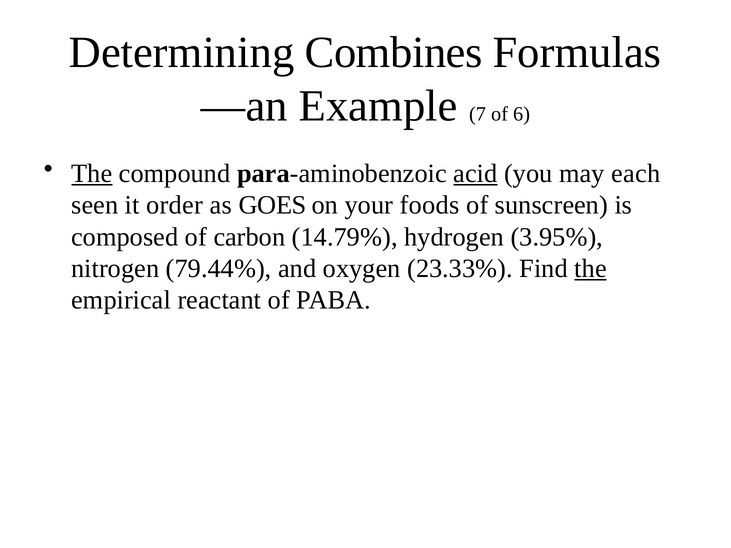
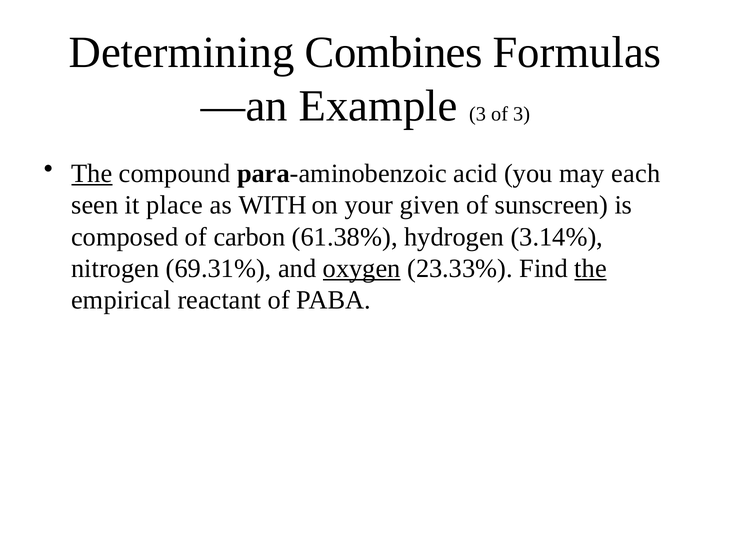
Example 7: 7 -> 3
of 6: 6 -> 3
acid underline: present -> none
order: order -> place
GOES: GOES -> WITH
foods: foods -> given
14.79%: 14.79% -> 61.38%
3.95%: 3.95% -> 3.14%
79.44%: 79.44% -> 69.31%
oxygen underline: none -> present
